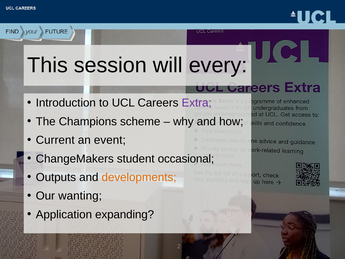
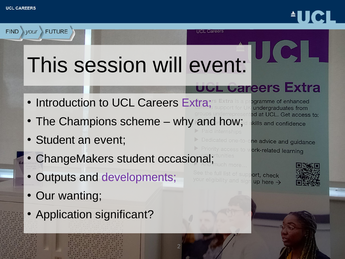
will every: every -> event
Current at (55, 140): Current -> Student
developments colour: orange -> purple
expanding: expanding -> significant
